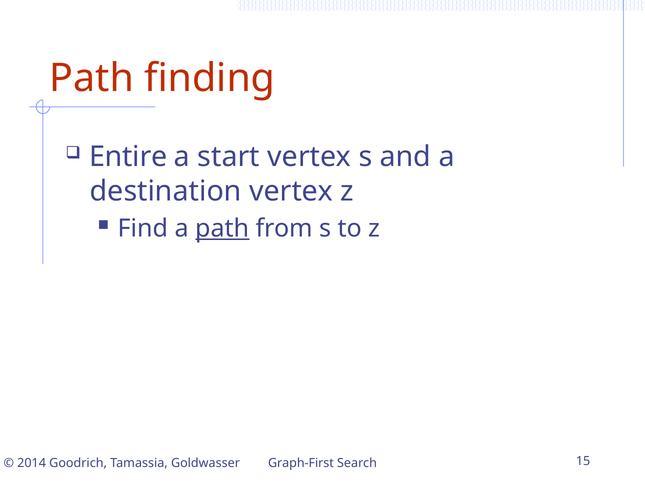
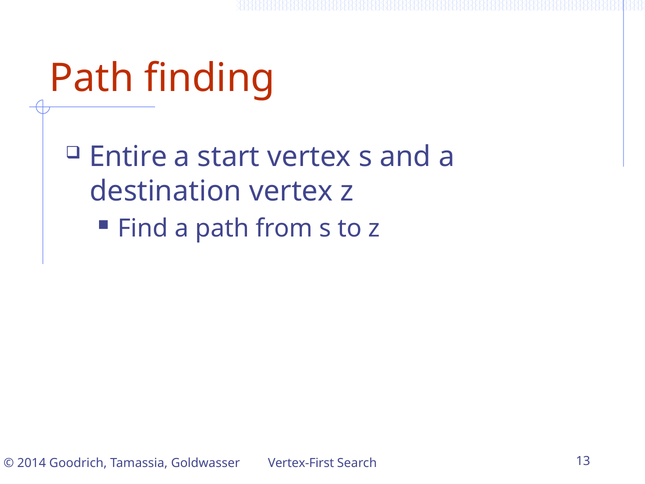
path at (222, 228) underline: present -> none
Graph-First: Graph-First -> Vertex-First
15: 15 -> 13
